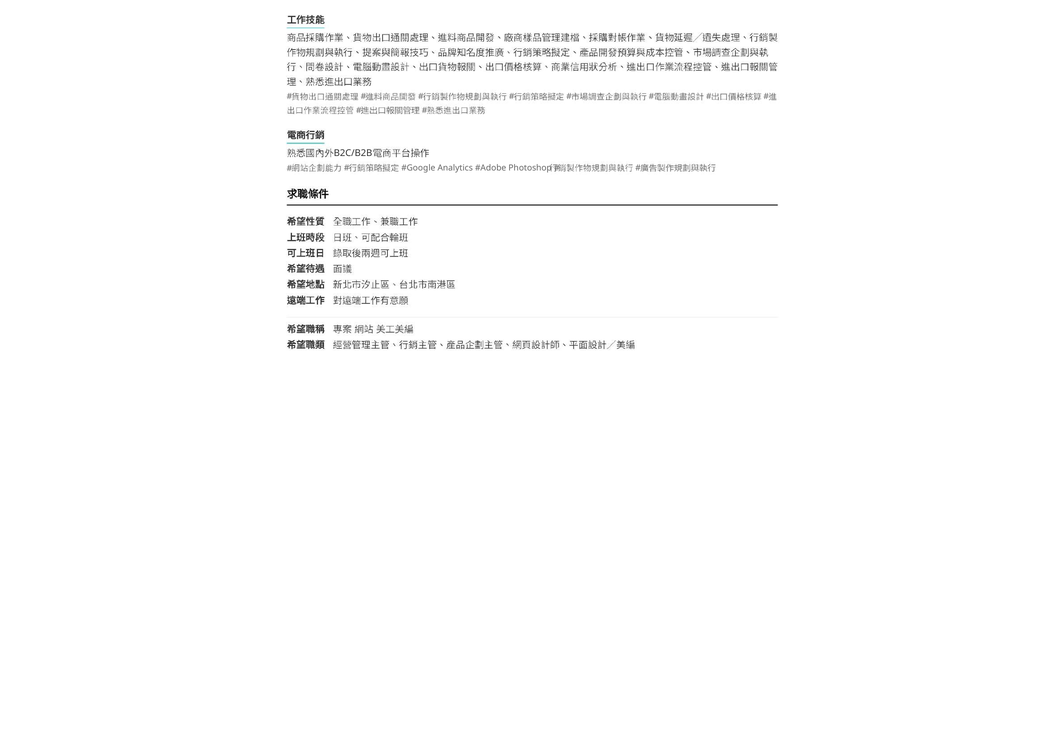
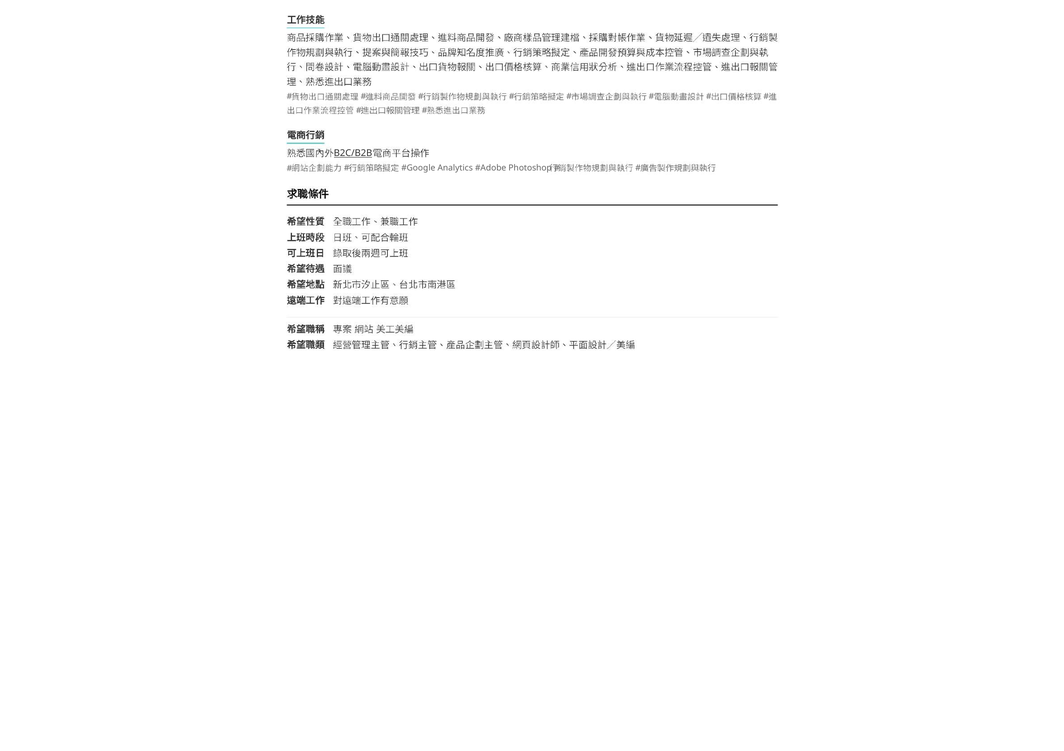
B2C/B2B underline: none -> present
